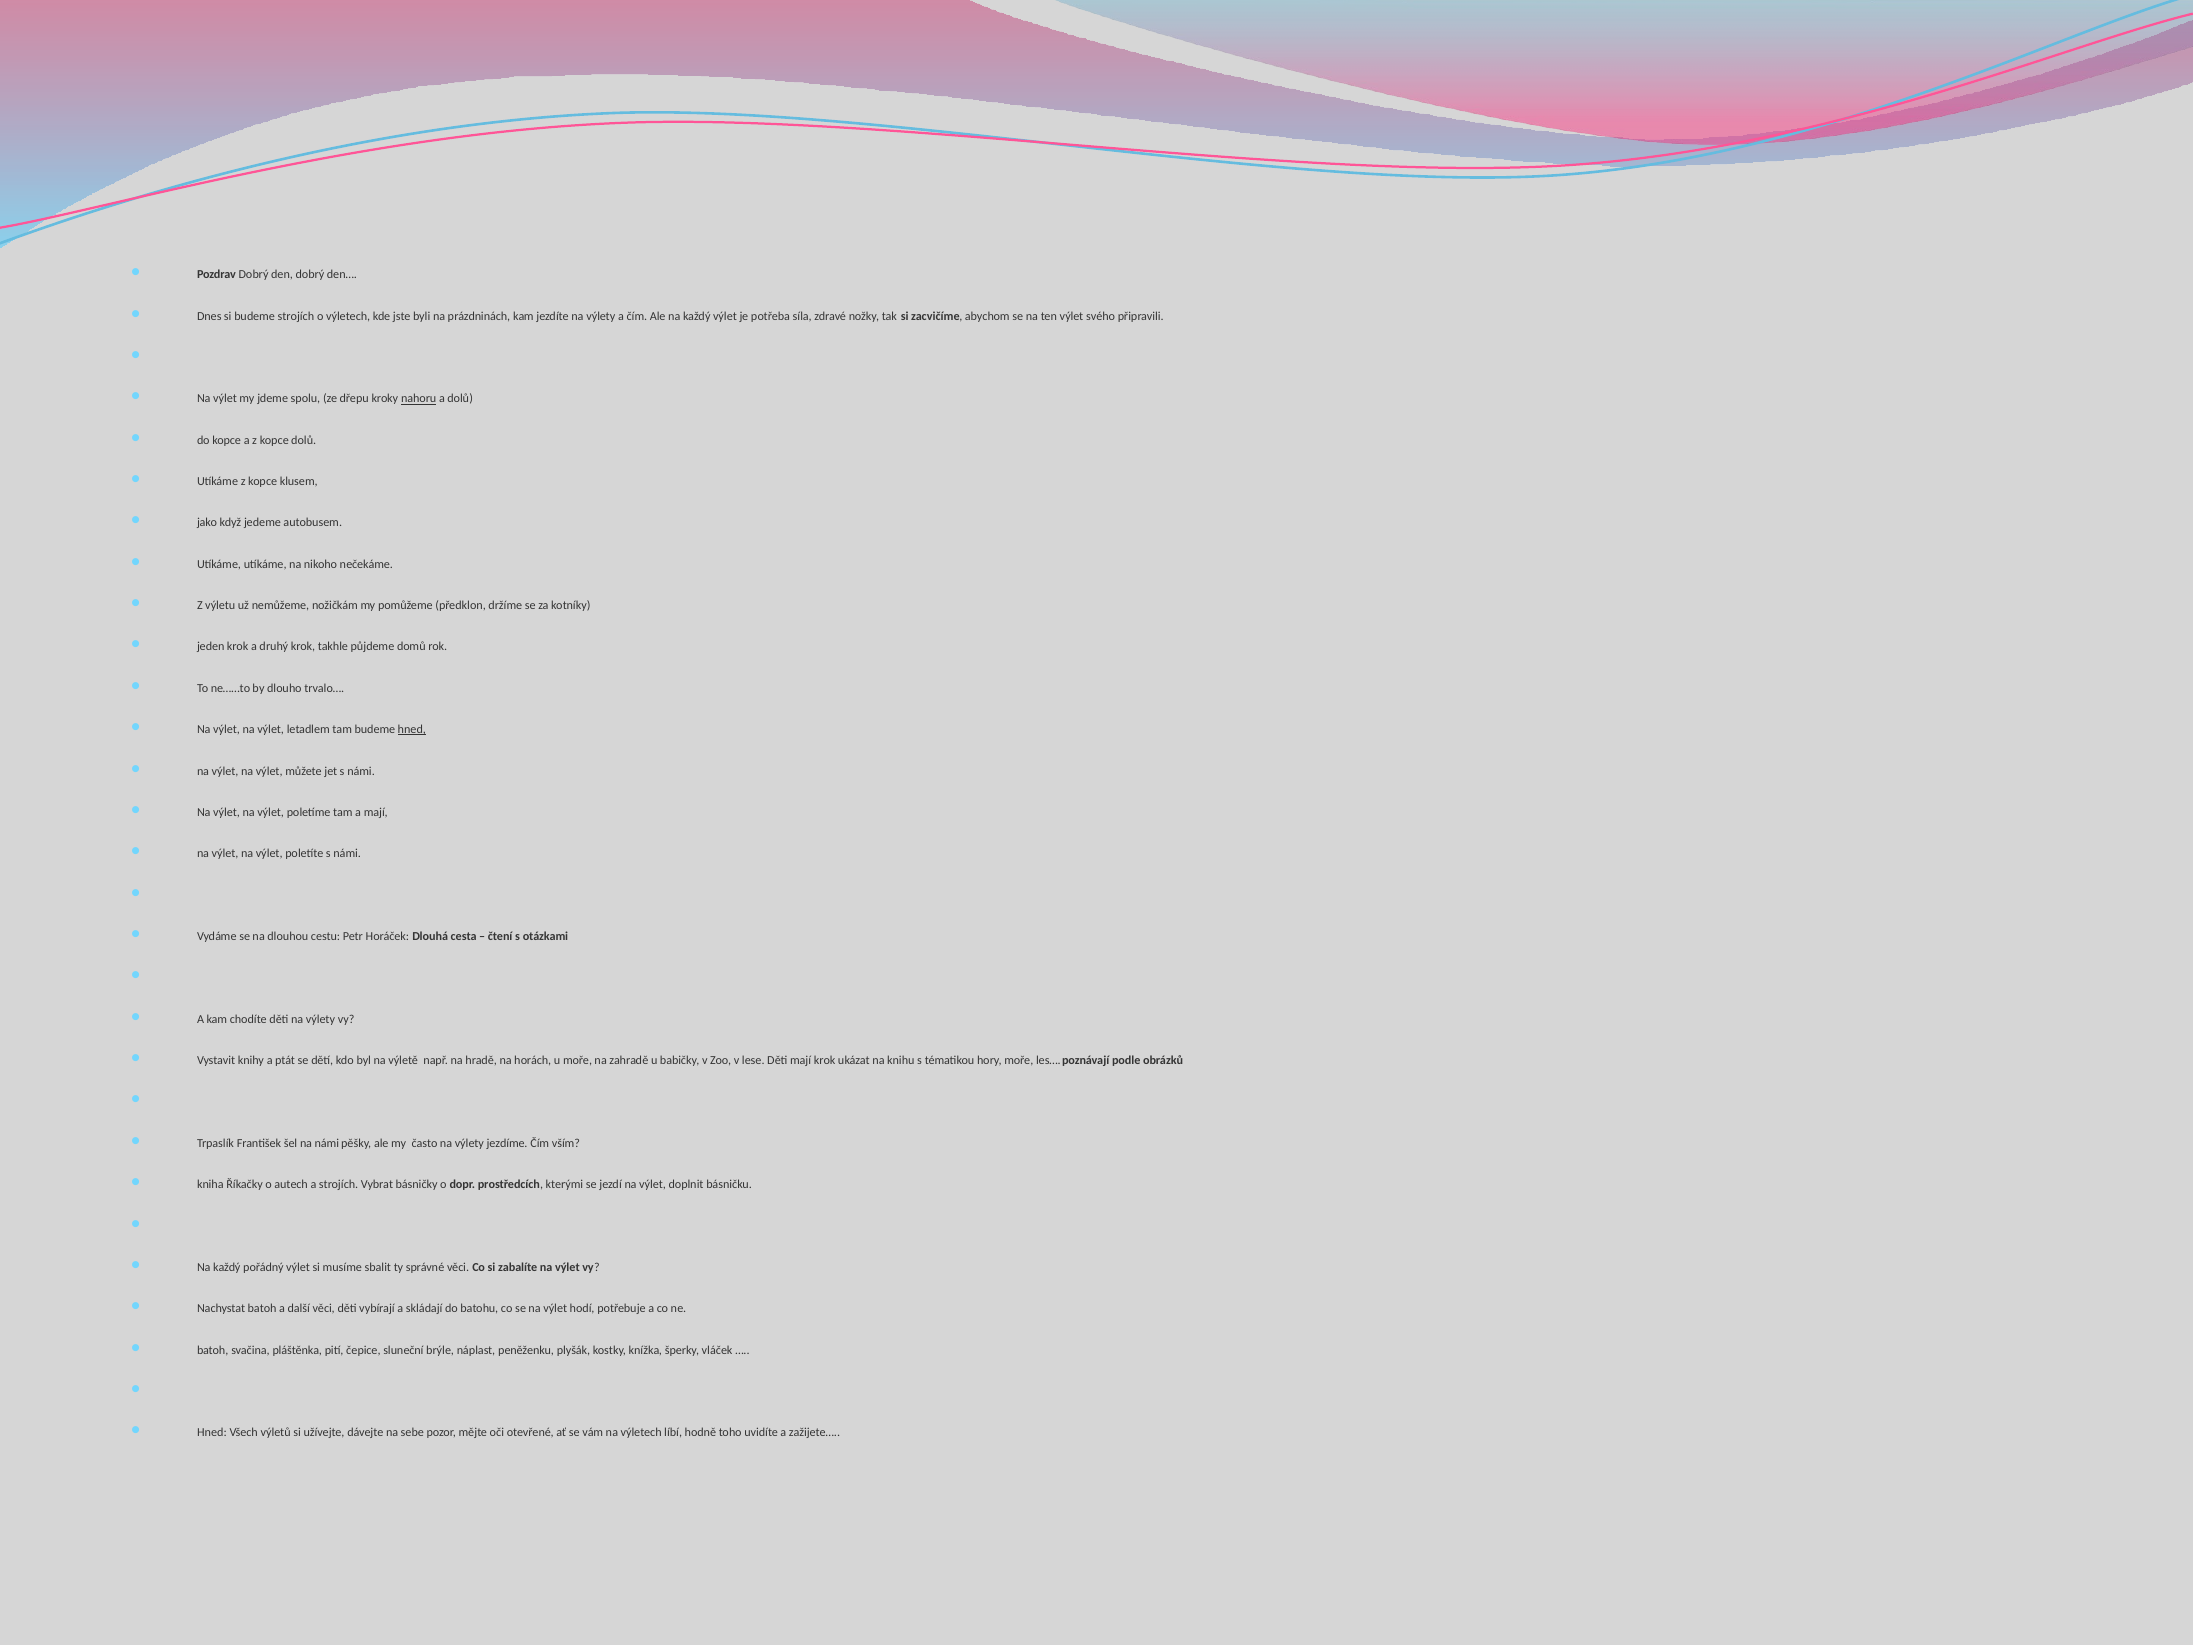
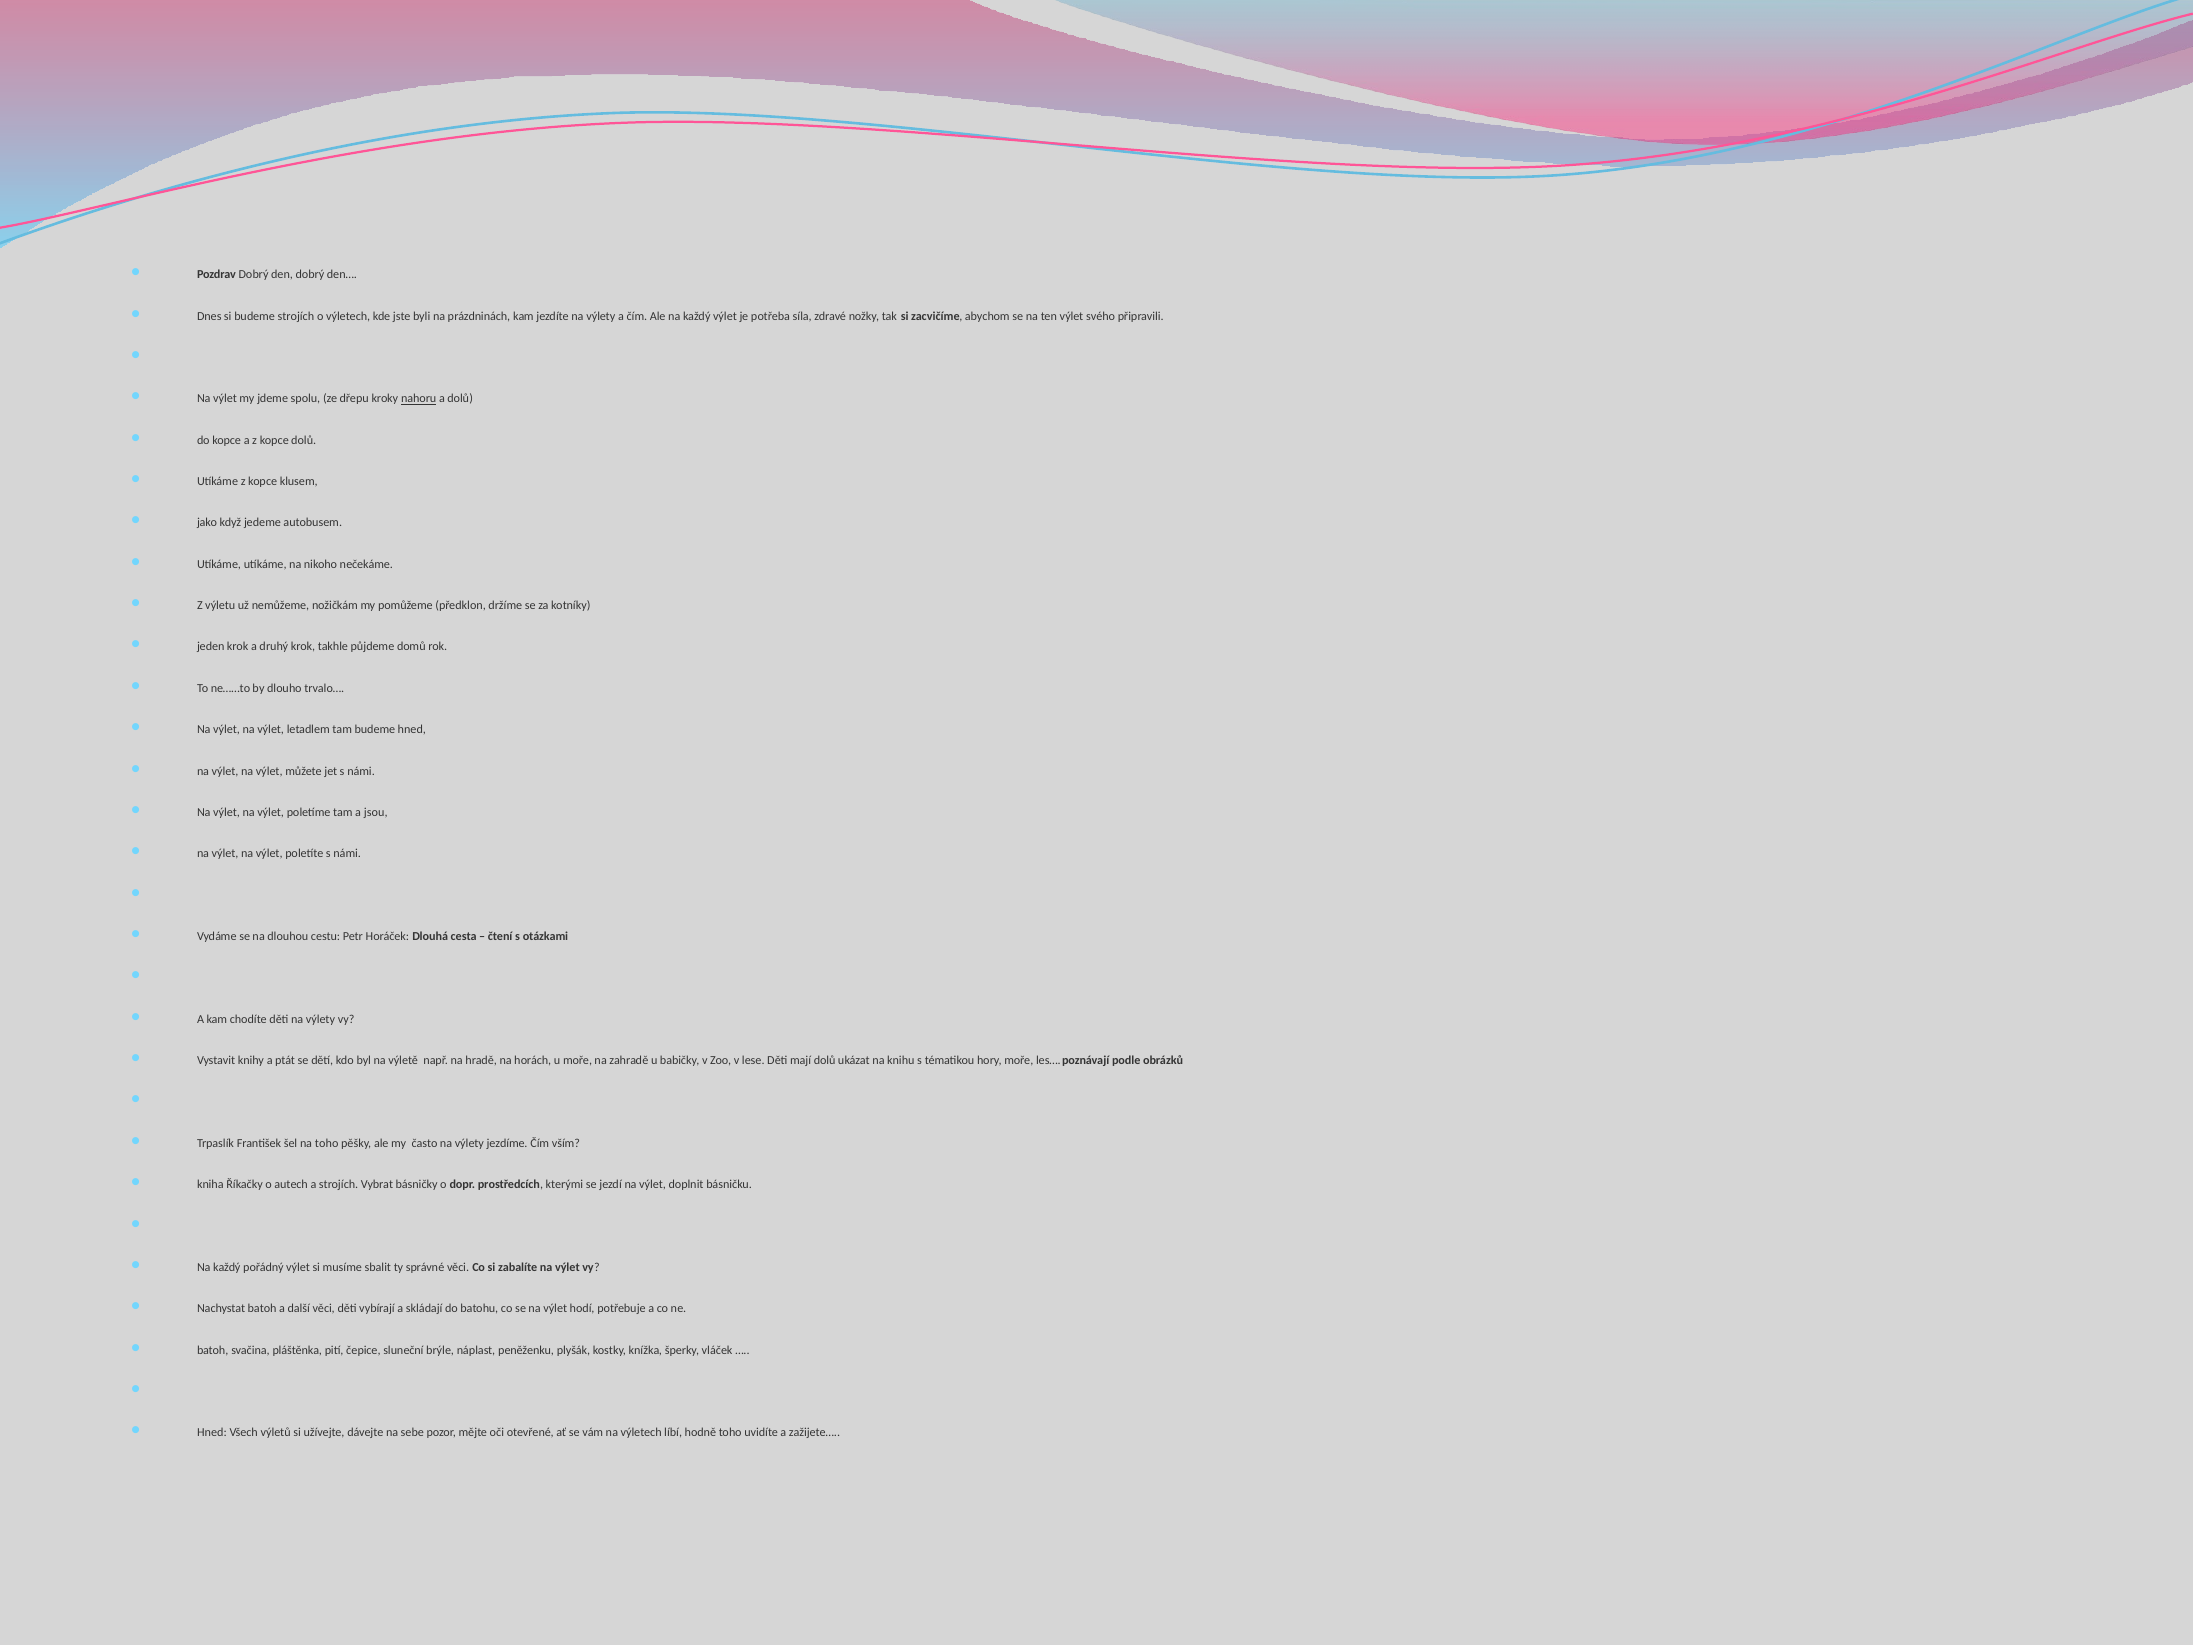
hned at (412, 730) underline: present -> none
a mají: mají -> jsou
mají krok: krok -> dolů
na námi: námi -> toho
